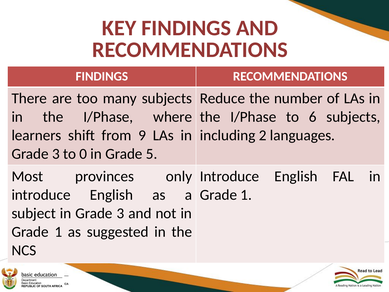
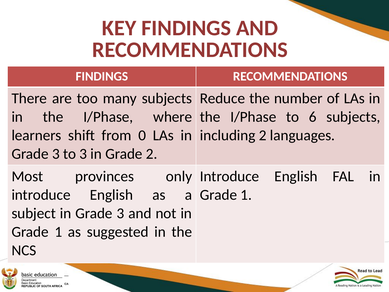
9: 9 -> 0
to 0: 0 -> 3
Grade 5: 5 -> 2
